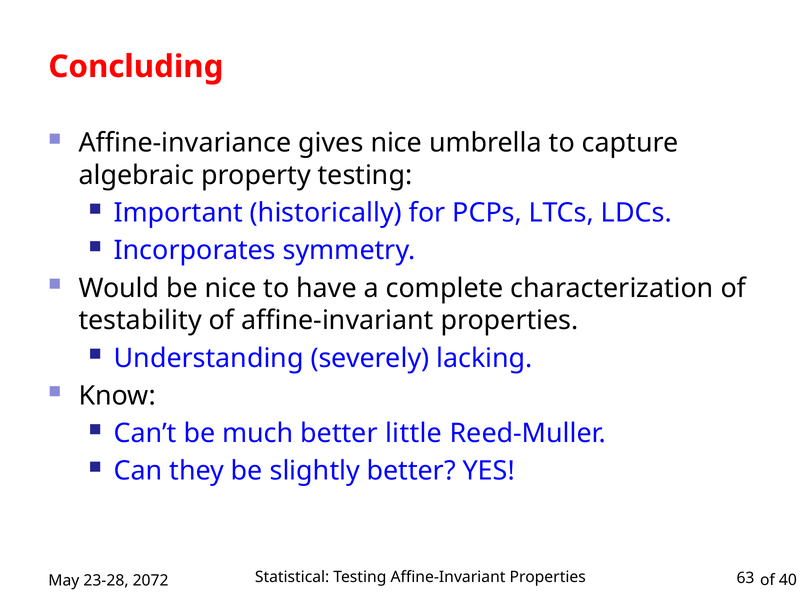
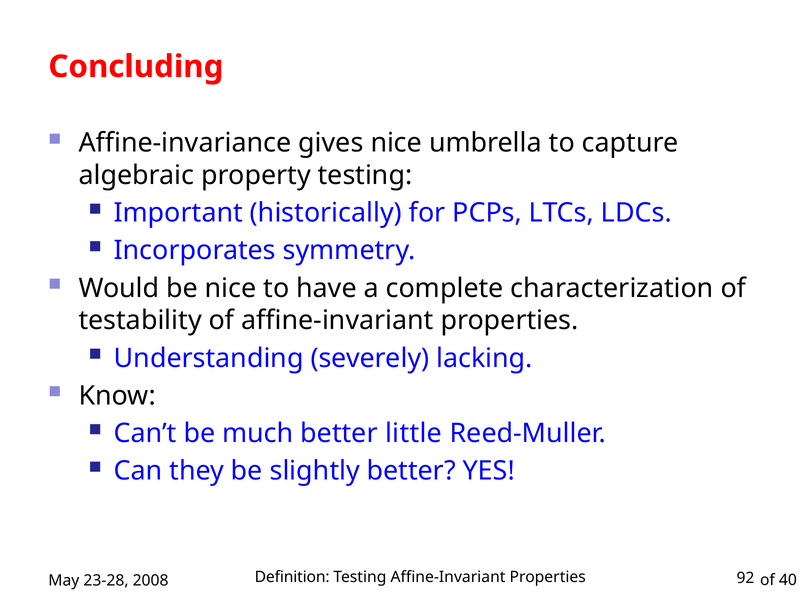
Statistical: Statistical -> Definition
63: 63 -> 92
2072: 2072 -> 2008
